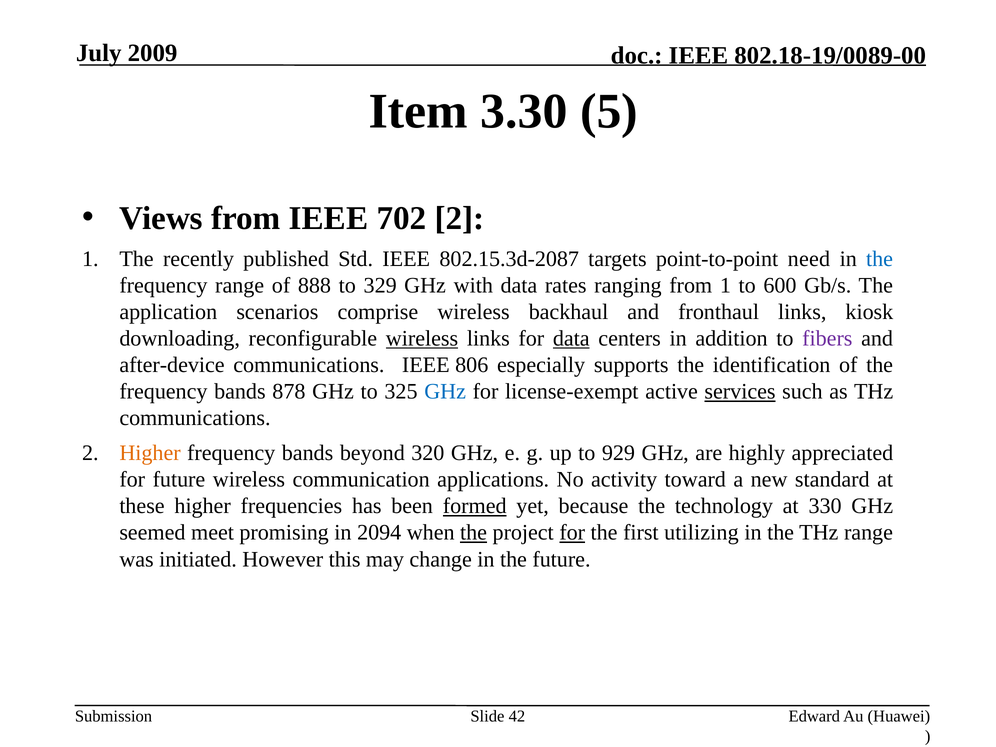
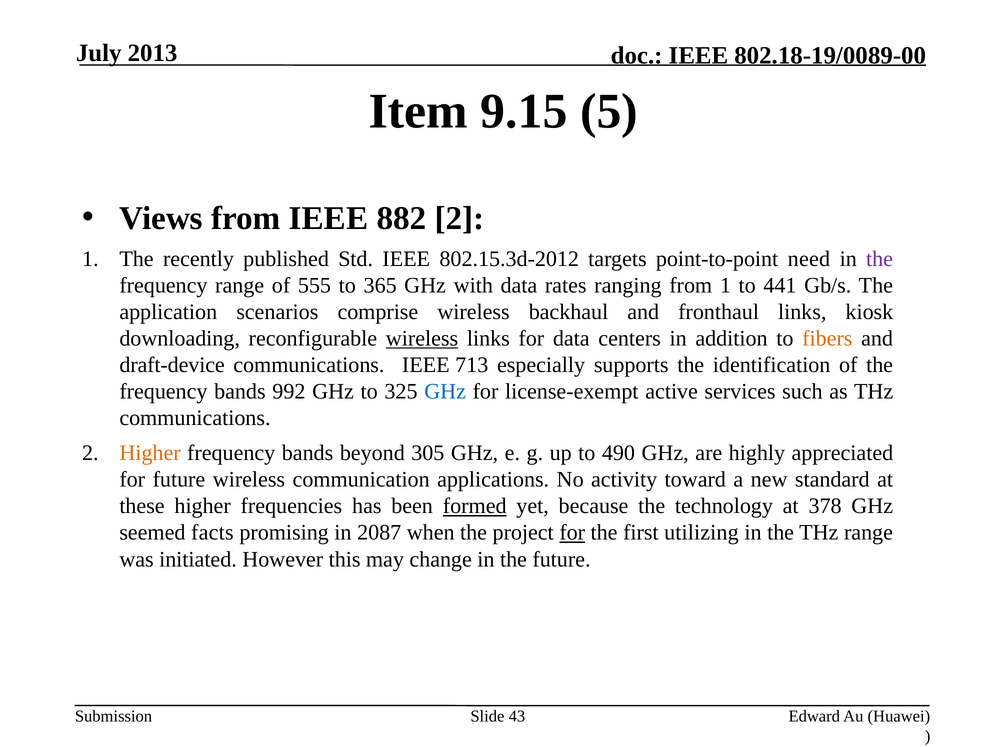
2009: 2009 -> 2013
3.30: 3.30 -> 9.15
702: 702 -> 882
802.15.3d-2087: 802.15.3d-2087 -> 802.15.3d-2012
the at (880, 259) colour: blue -> purple
888: 888 -> 555
329: 329 -> 365
600: 600 -> 441
data at (571, 339) underline: present -> none
fibers colour: purple -> orange
after-device: after-device -> draft-device
806: 806 -> 713
878: 878 -> 992
services underline: present -> none
320: 320 -> 305
929: 929 -> 490
330: 330 -> 378
meet: meet -> facts
2094: 2094 -> 2087
the at (474, 533) underline: present -> none
42: 42 -> 43
